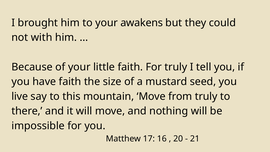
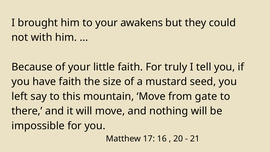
live: live -> left
from truly: truly -> gate
